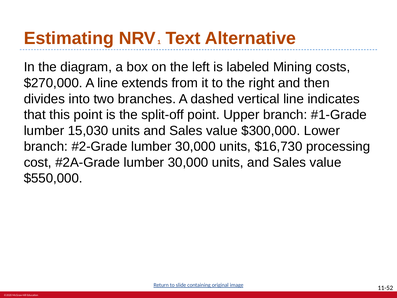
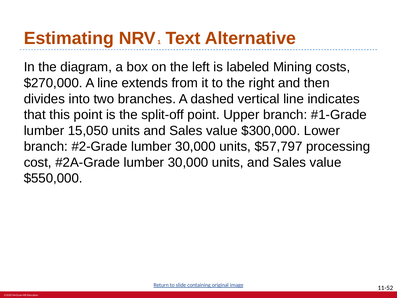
15,030: 15,030 -> 15,050
$16,730: $16,730 -> $57,797
